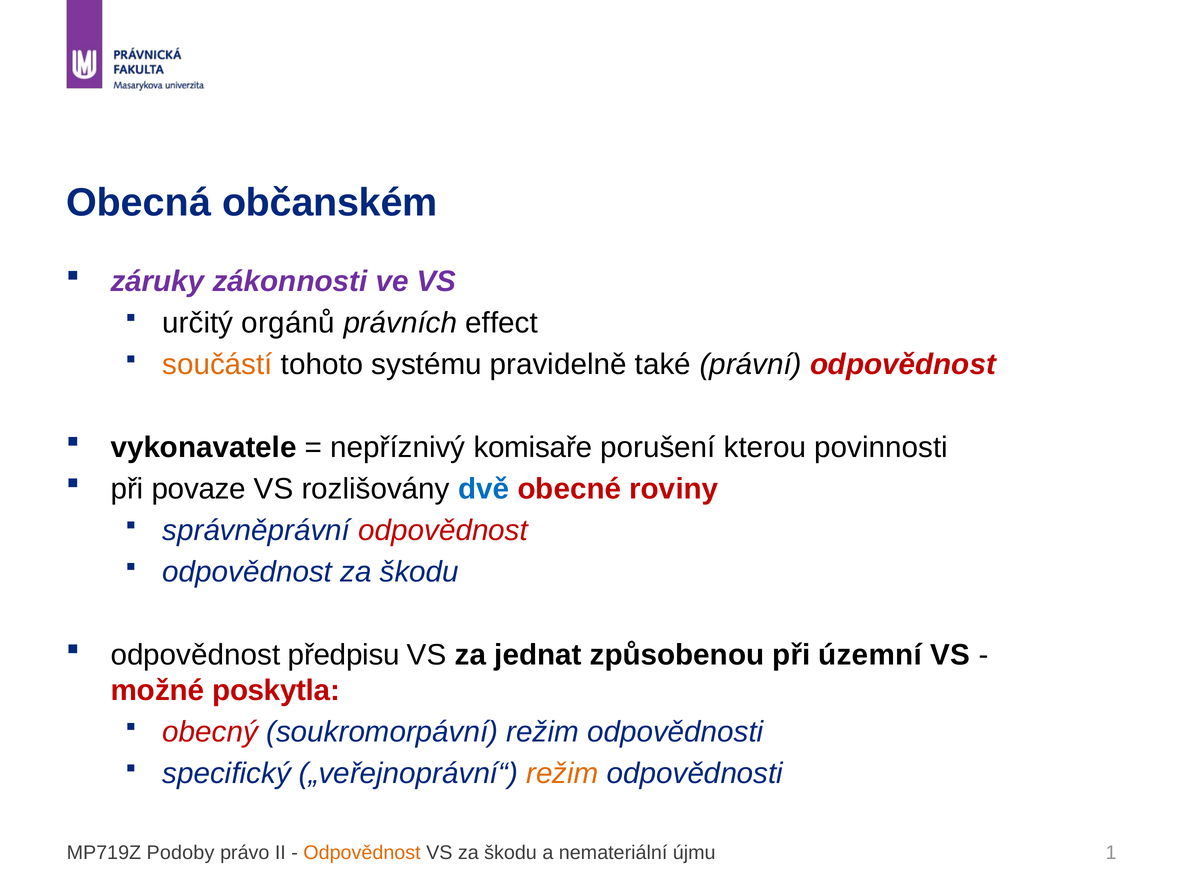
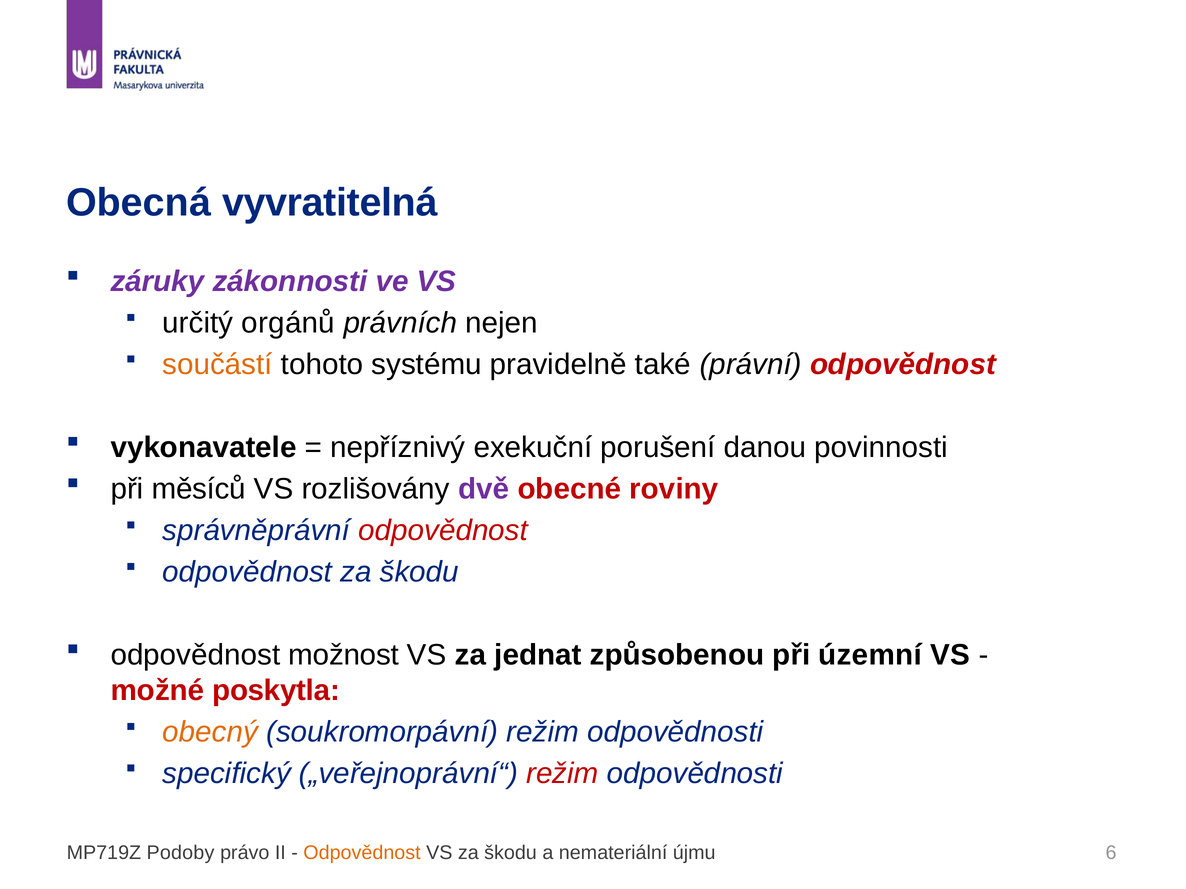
občanském: občanském -> vyvratitelná
effect: effect -> nejen
komisaře: komisaře -> exekuční
kterou: kterou -> danou
povaze: povaze -> měsíců
dvě colour: blue -> purple
předpisu: předpisu -> možnost
obecný colour: red -> orange
režim at (562, 774) colour: orange -> red
1: 1 -> 6
